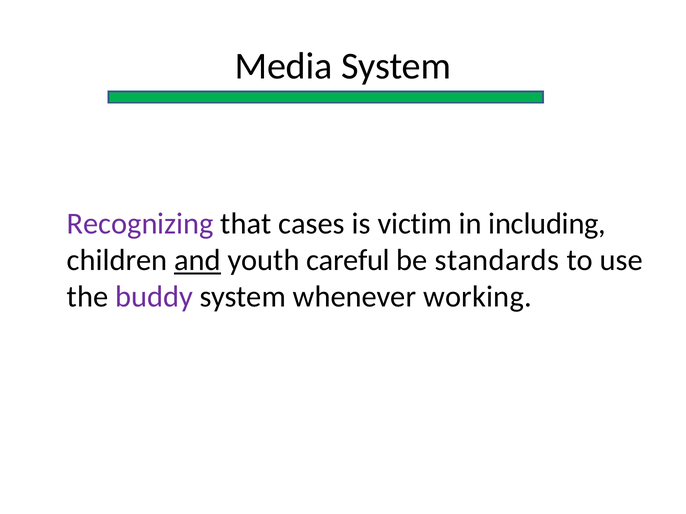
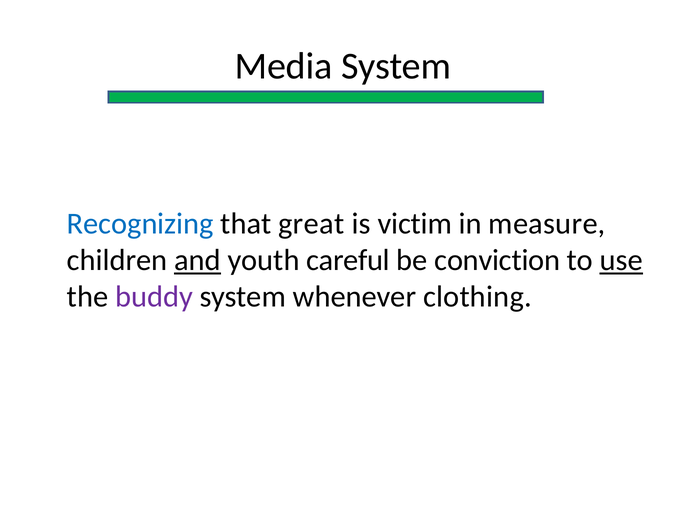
Recognizing colour: purple -> blue
cases: cases -> great
including: including -> measure
standards: standards -> conviction
use underline: none -> present
working: working -> clothing
